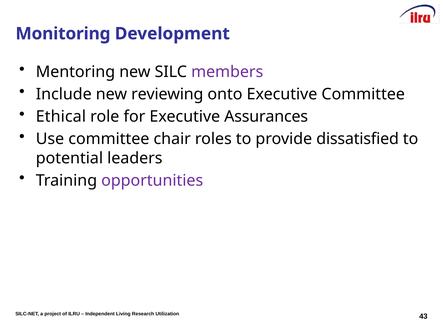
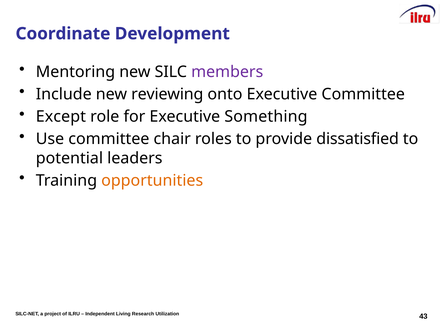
Monitoring: Monitoring -> Coordinate
Ethical: Ethical -> Except
Assurances: Assurances -> Something
opportunities colour: purple -> orange
